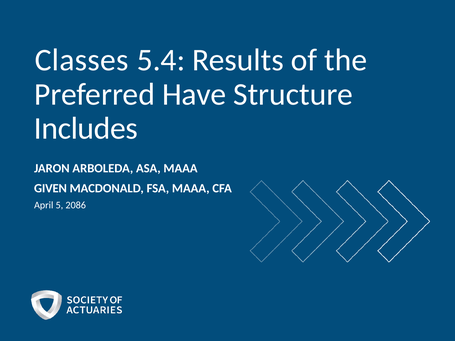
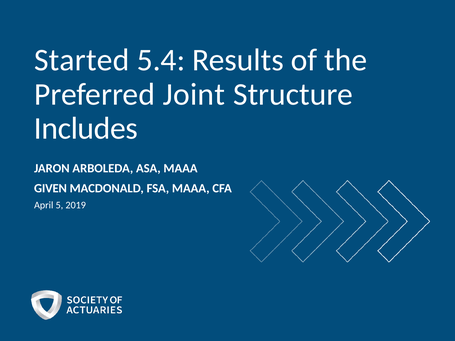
Classes: Classes -> Started
Have: Have -> Joint
2086: 2086 -> 2019
